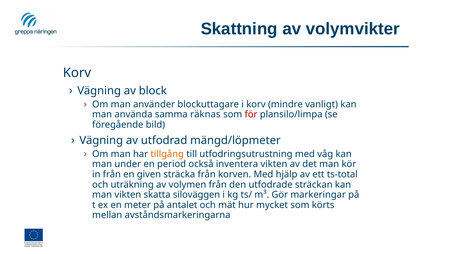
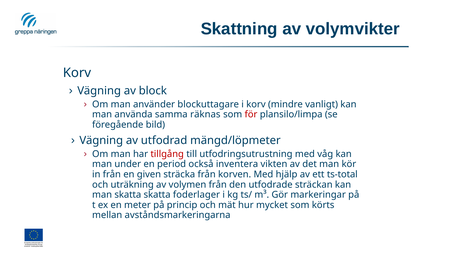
tillgång colour: orange -> red
man vikten: vikten -> skatta
siloväggen: siloväggen -> foderlager
antalet: antalet -> princip
